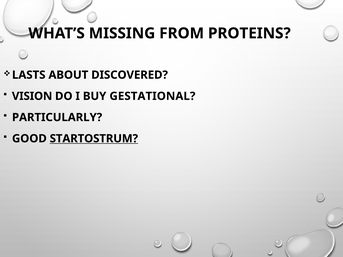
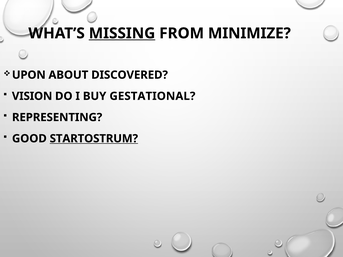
MISSING underline: none -> present
PROTEINS: PROTEINS -> MINIMIZE
LASTS: LASTS -> UPON
PARTICULARLY: PARTICULARLY -> REPRESENTING
